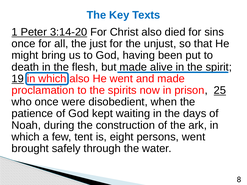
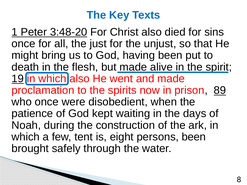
3:14-20: 3:14-20 -> 3:48-20
25: 25 -> 89
persons went: went -> been
